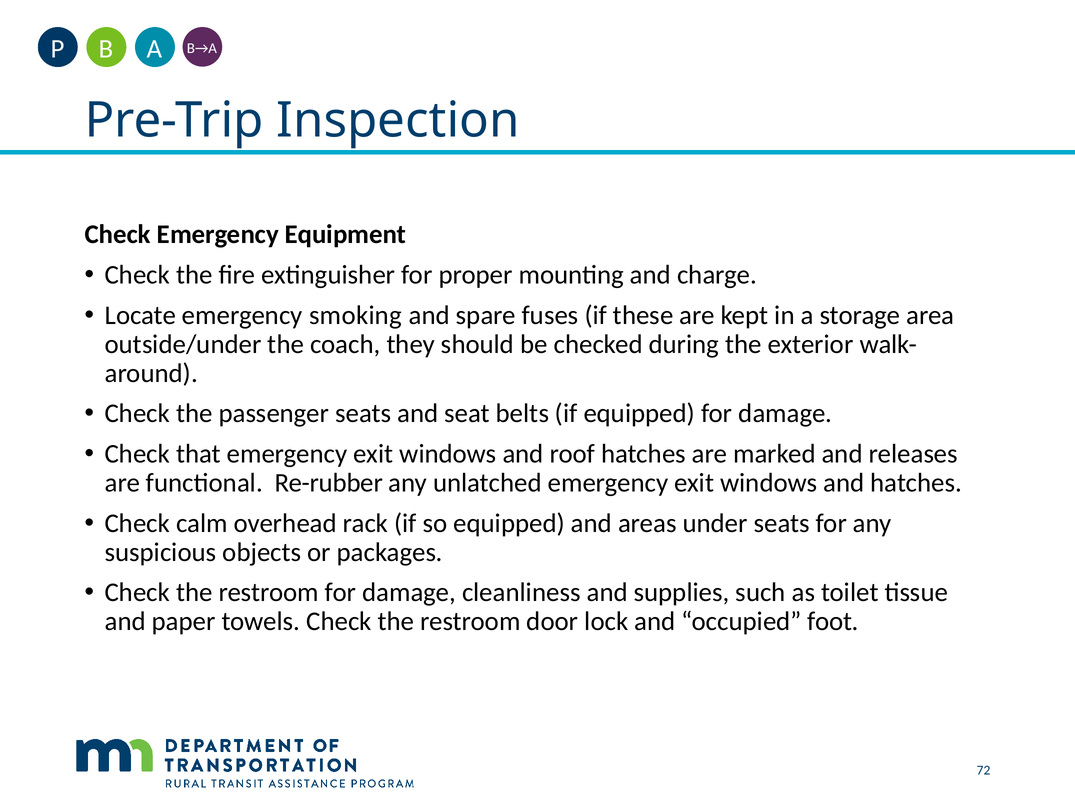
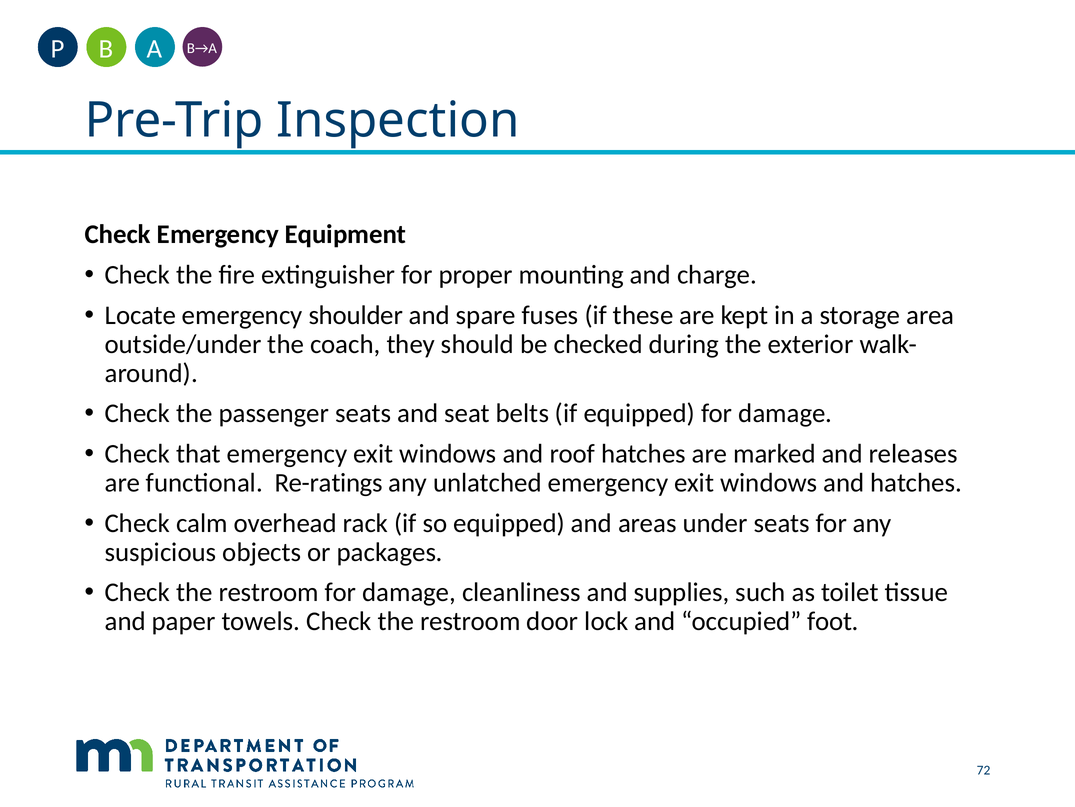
smoking: smoking -> shoulder
Re-rubber: Re-rubber -> Re-ratings
